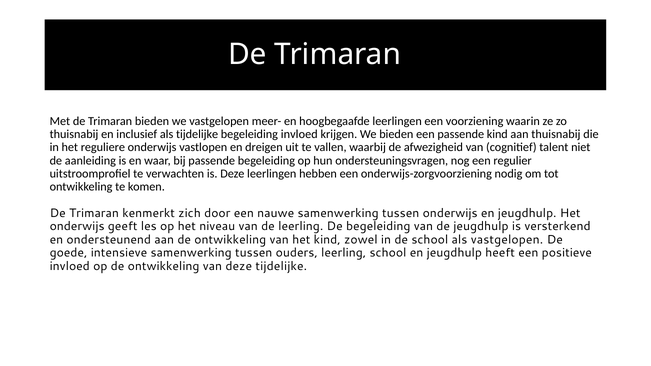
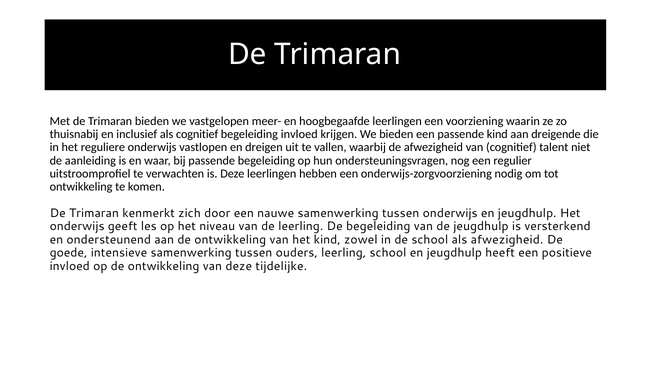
als tijdelijke: tijdelijke -> cognitief
aan thuisnabij: thuisnabij -> dreigende
als vastgelopen: vastgelopen -> afwezigheid
